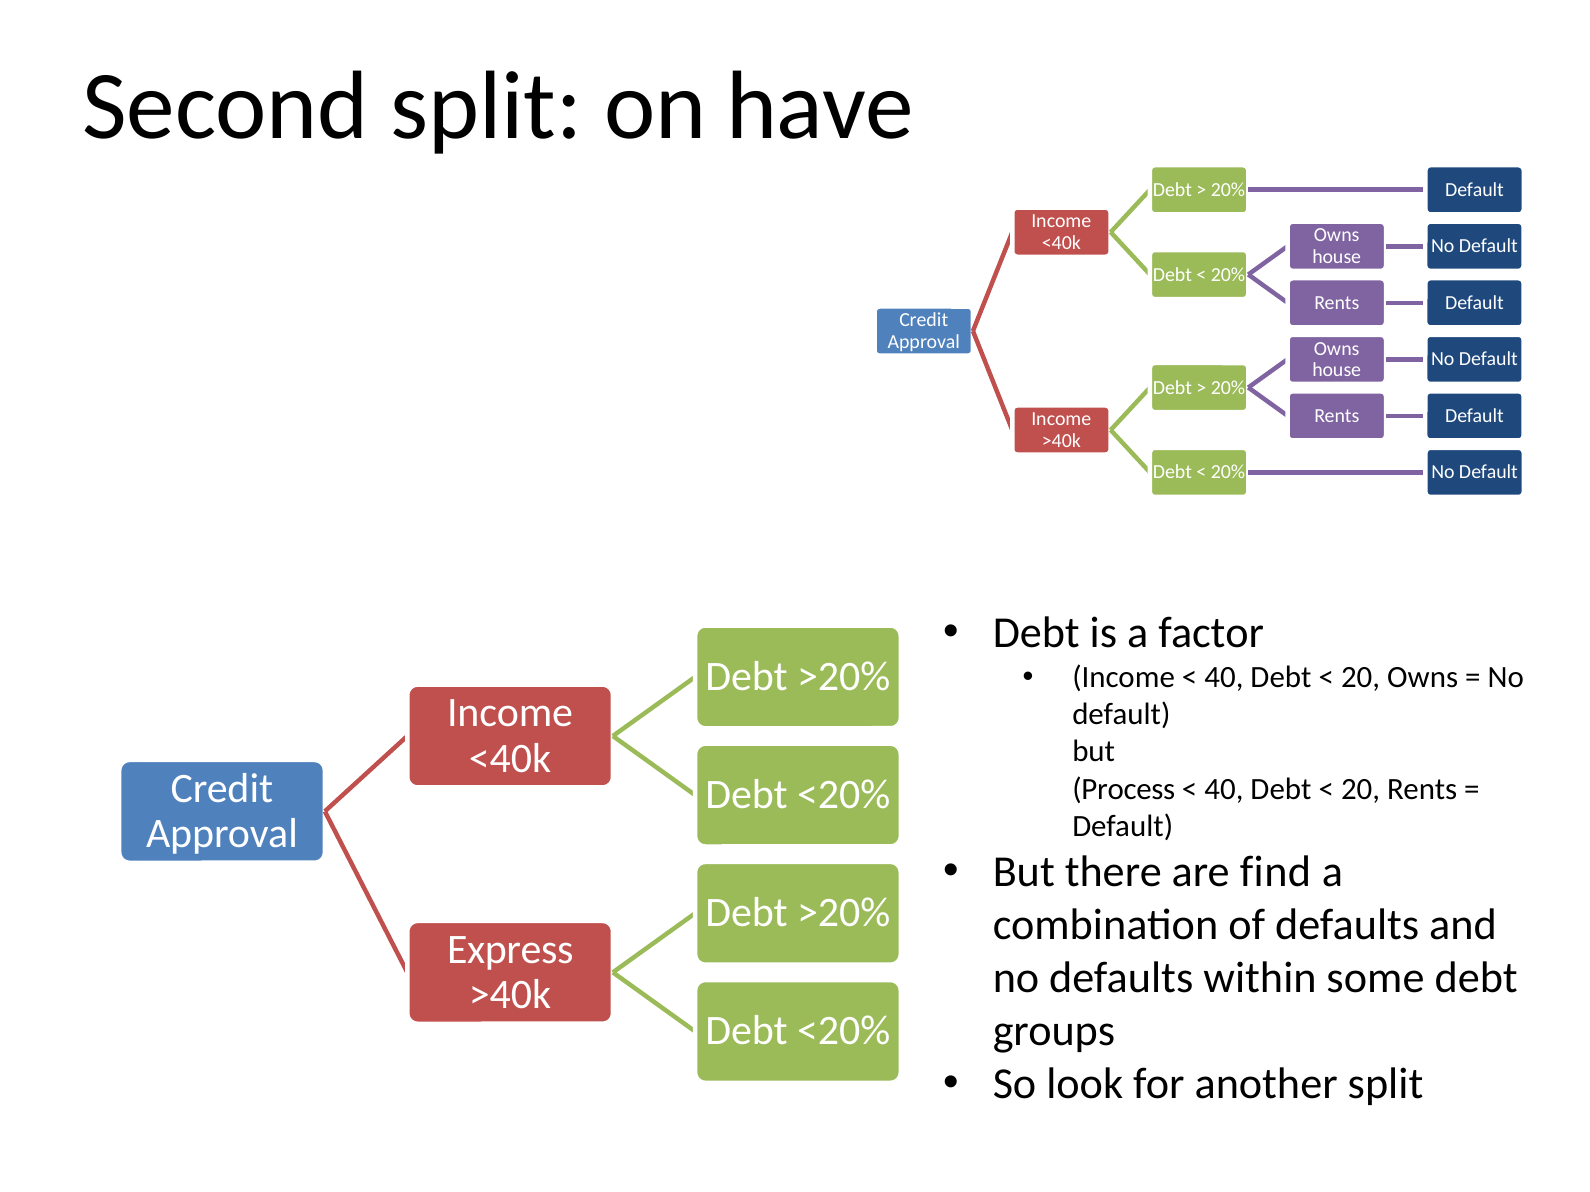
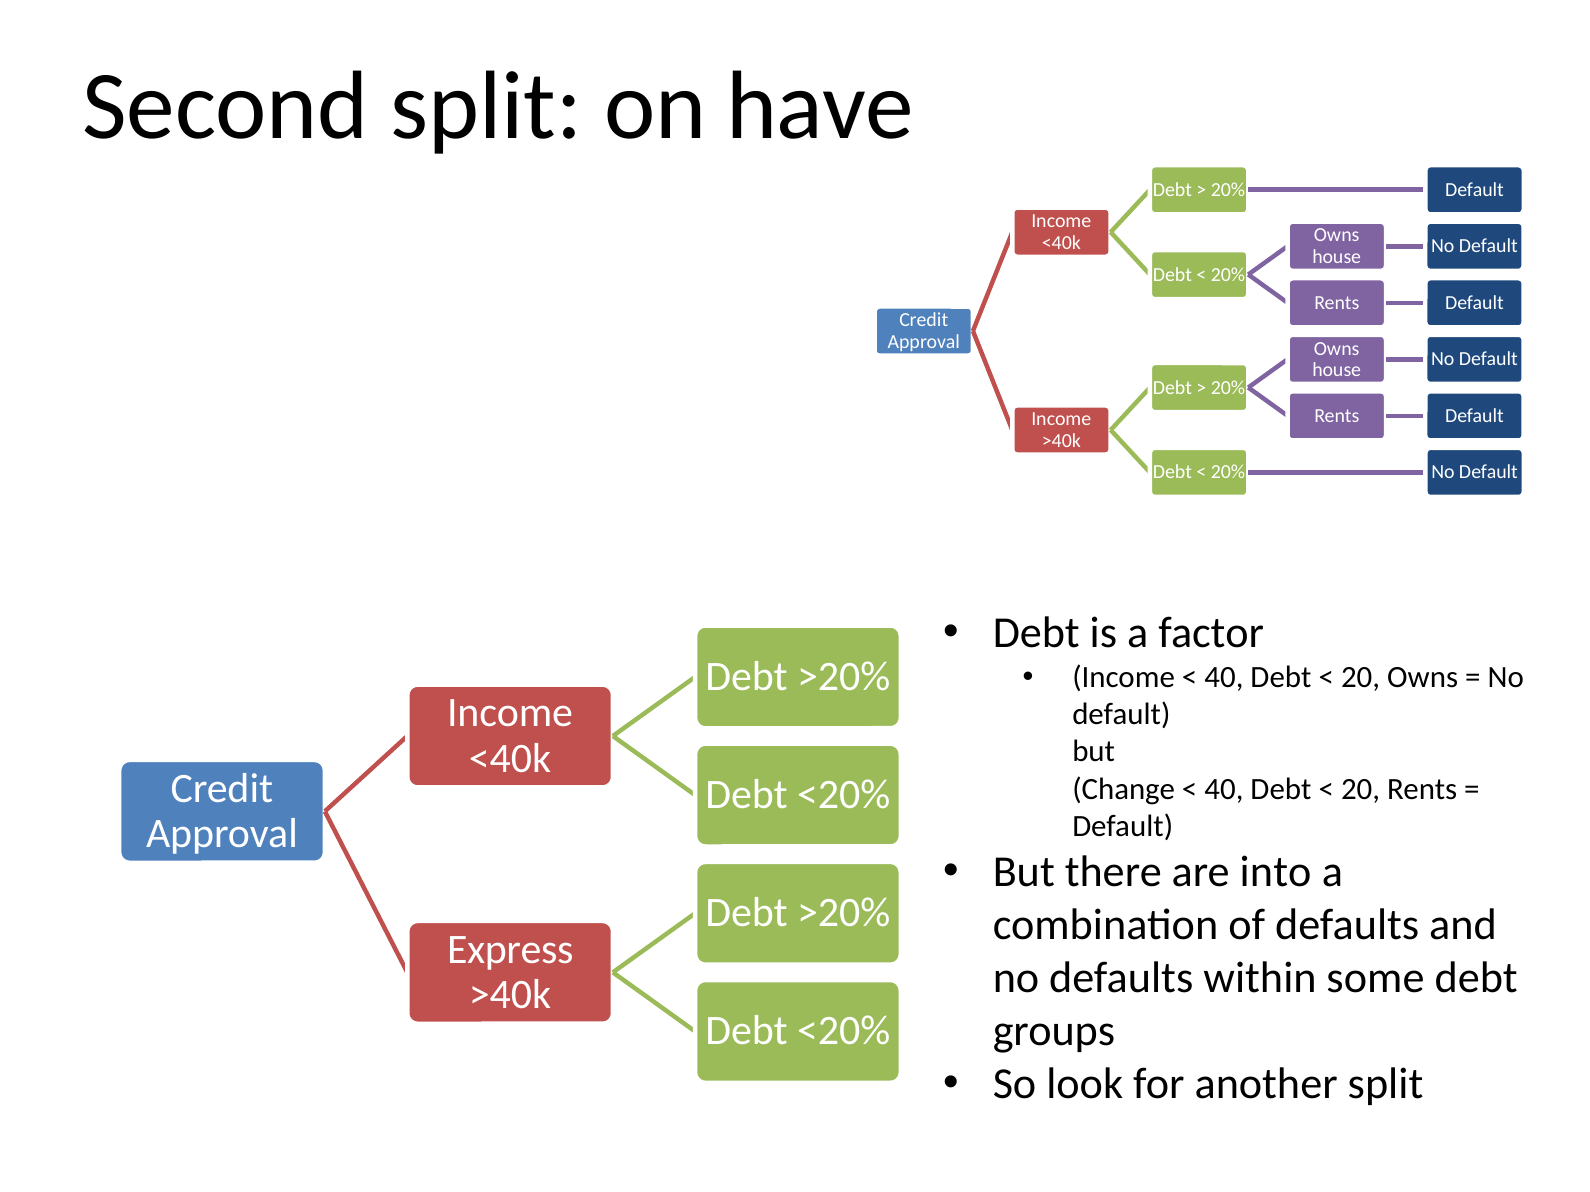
Process: Process -> Change
find: find -> into
